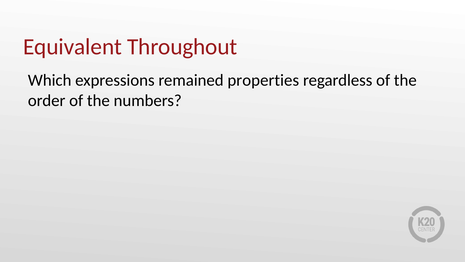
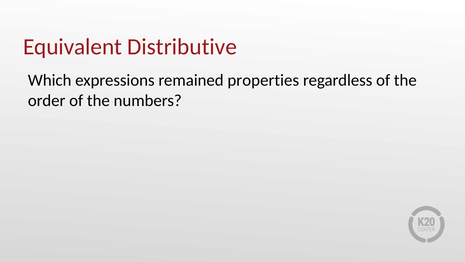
Throughout: Throughout -> Distributive
